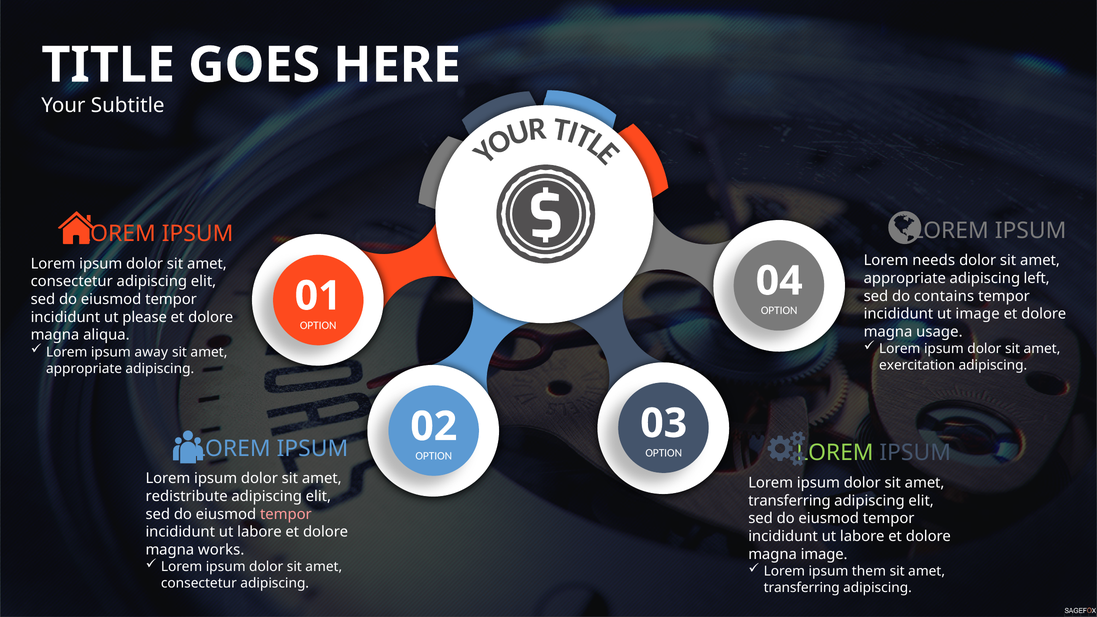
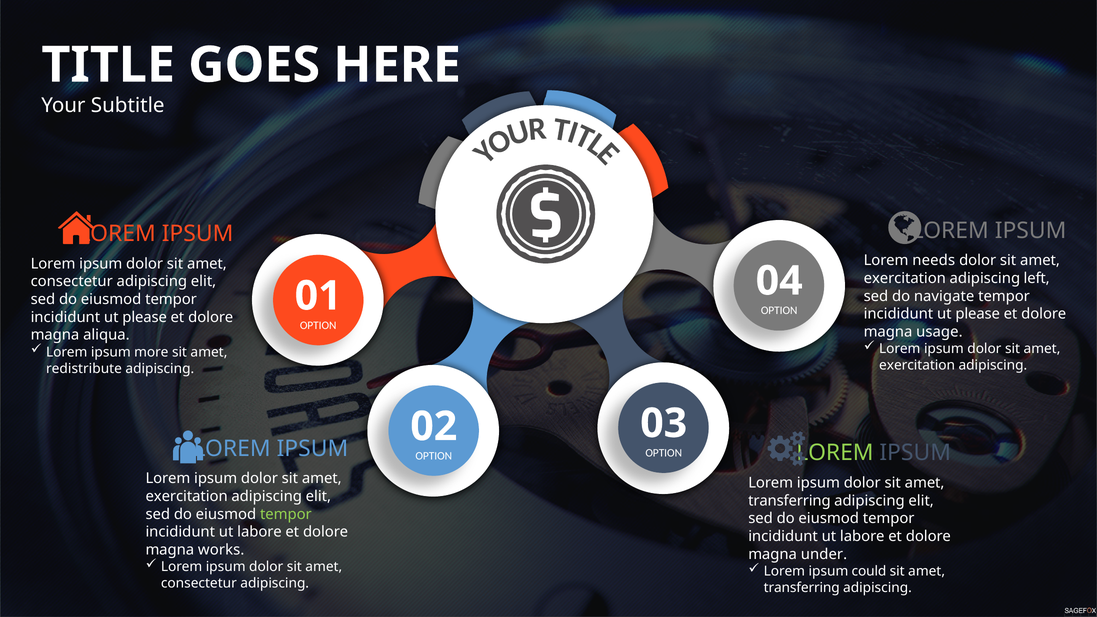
appropriate at (905, 278): appropriate -> exercitation
contains: contains -> navigate
image at (978, 314): image -> please
away: away -> more
appropriate at (84, 369): appropriate -> redistribute
redistribute at (187, 496): redistribute -> exercitation
tempor at (286, 514) colour: pink -> light green
magna image: image -> under
them: them -> could
